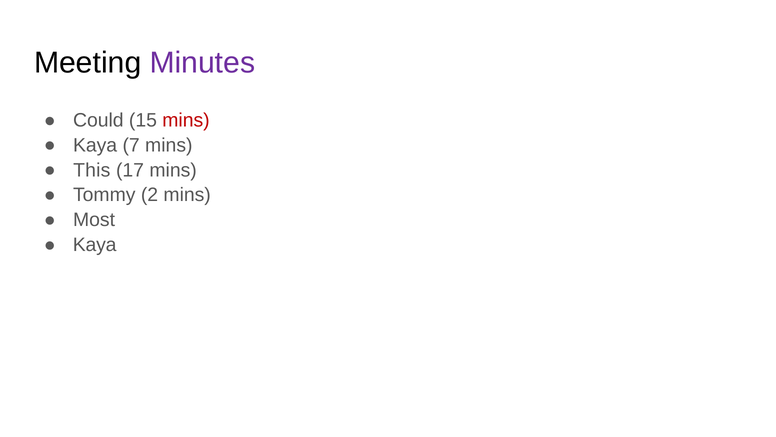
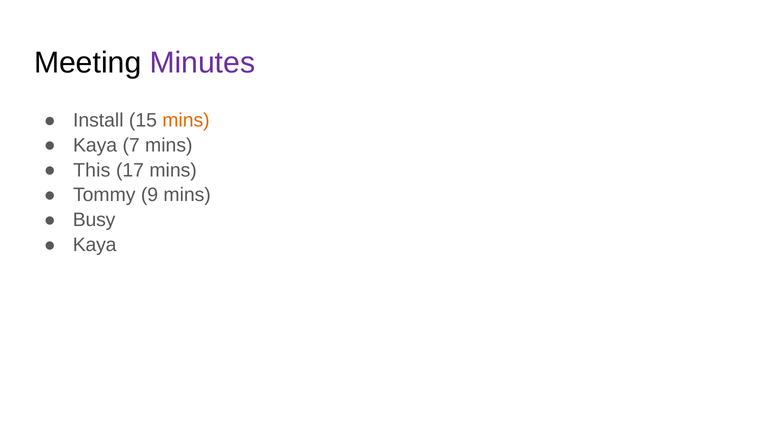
Could: Could -> Install
mins at (186, 120) colour: red -> orange
2: 2 -> 9
Most: Most -> Busy
